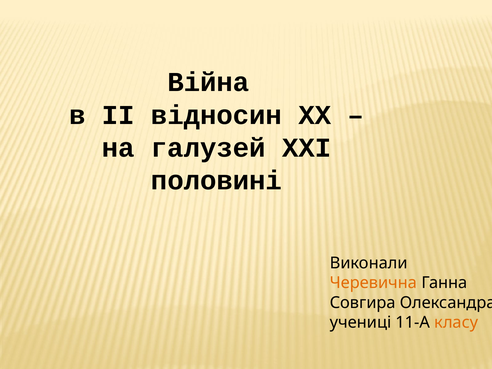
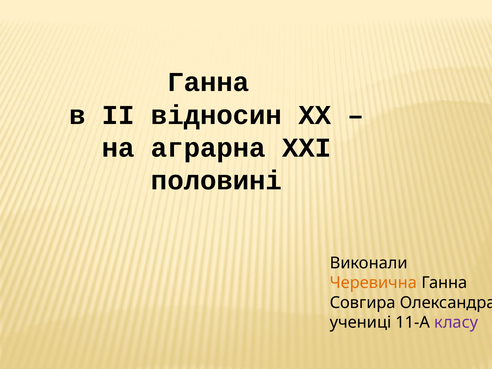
Війна at (208, 82): Війна -> Ганна
галузей: галузей -> аграрна
класу colour: orange -> purple
